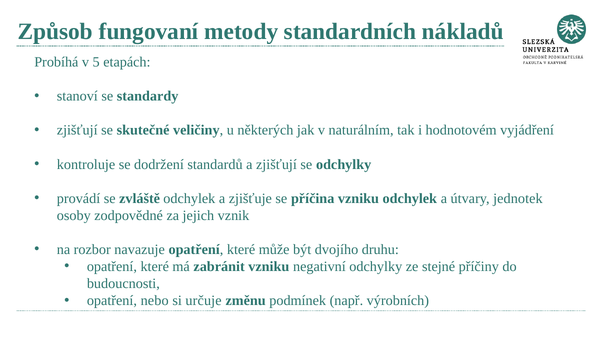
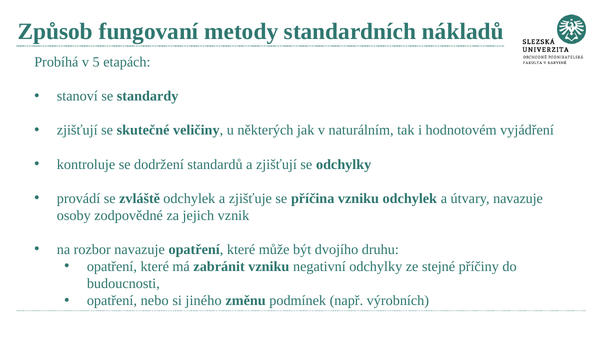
útvary jednotek: jednotek -> navazuje
určuje: určuje -> jiného
